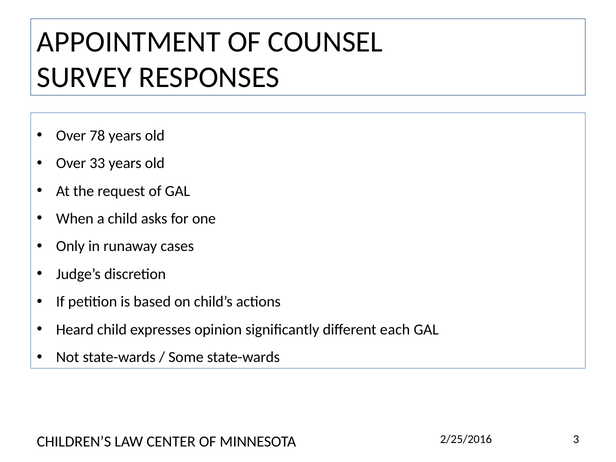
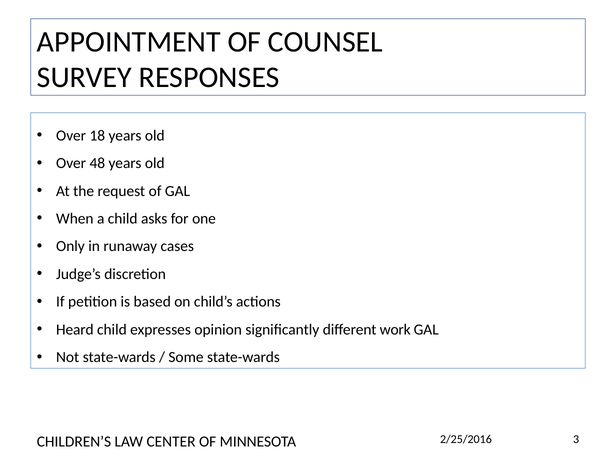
78: 78 -> 18
33: 33 -> 48
each: each -> work
